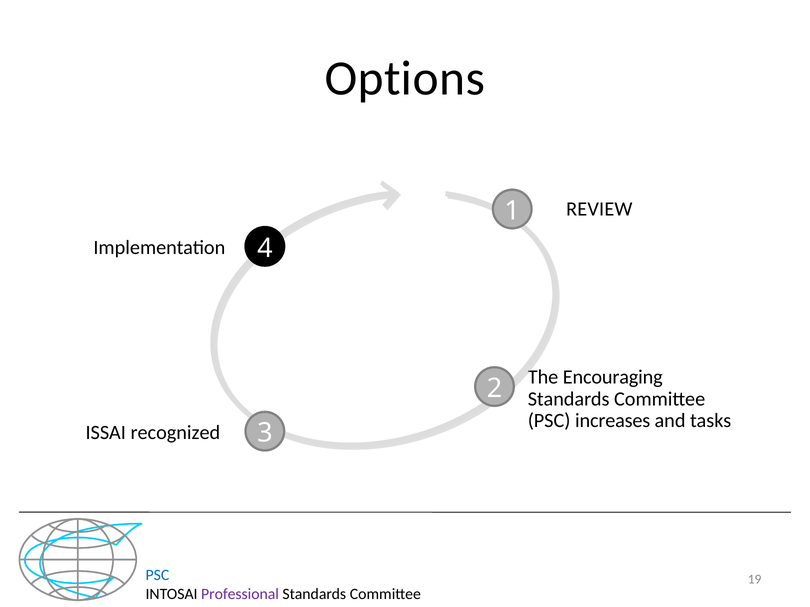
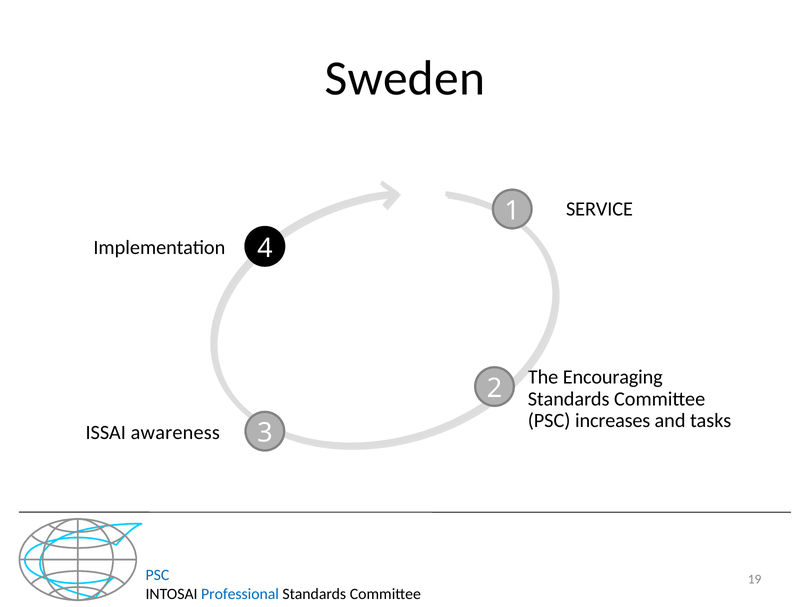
Options: Options -> Sweden
REVIEW: REVIEW -> SERVICE
recognized: recognized -> awareness
Professional colour: purple -> blue
